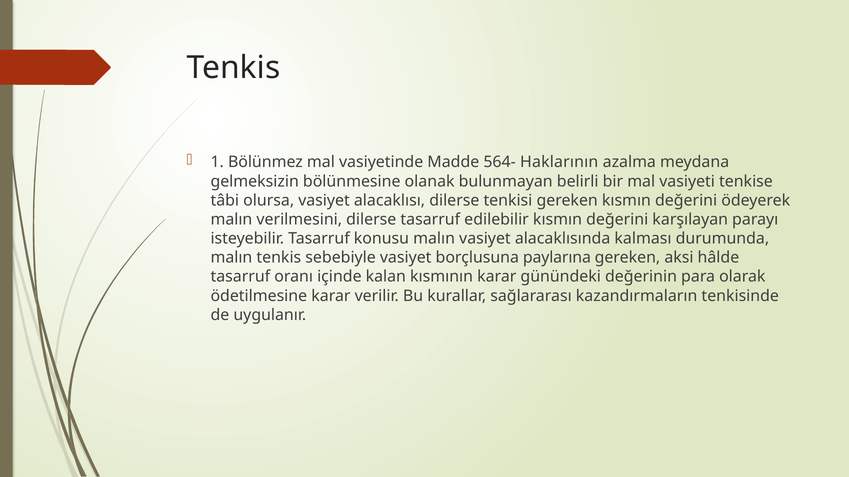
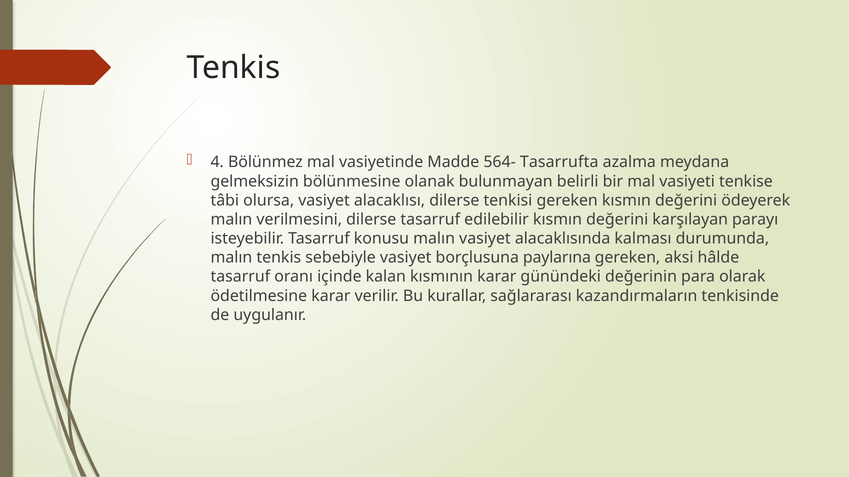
1: 1 -> 4
Haklarının: Haklarının -> Tasarrufta
